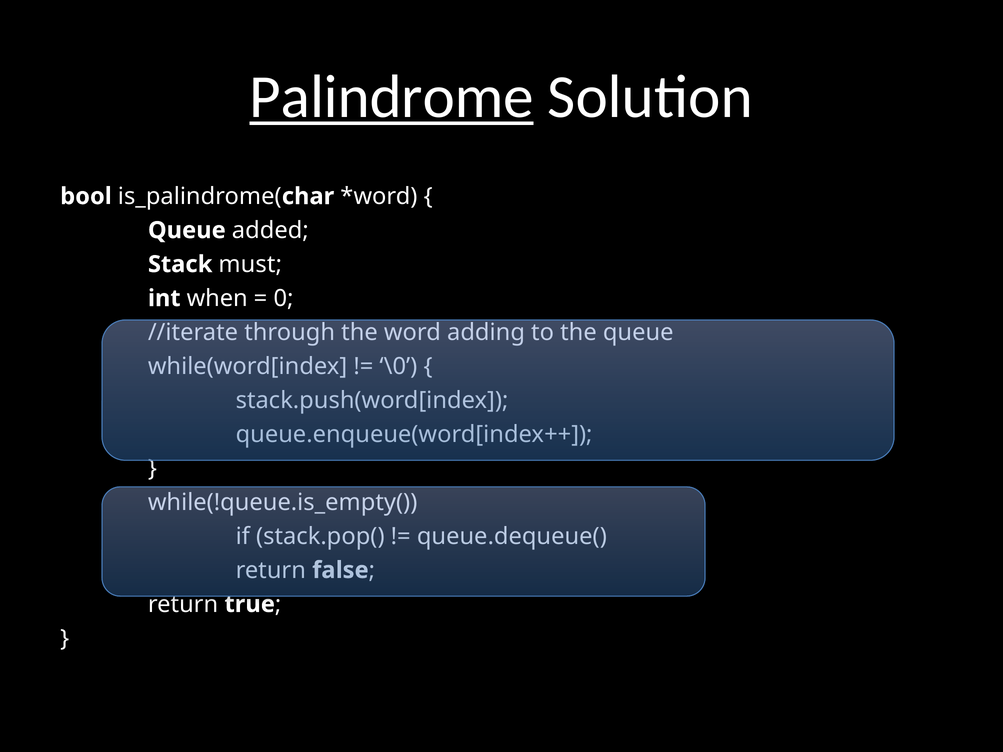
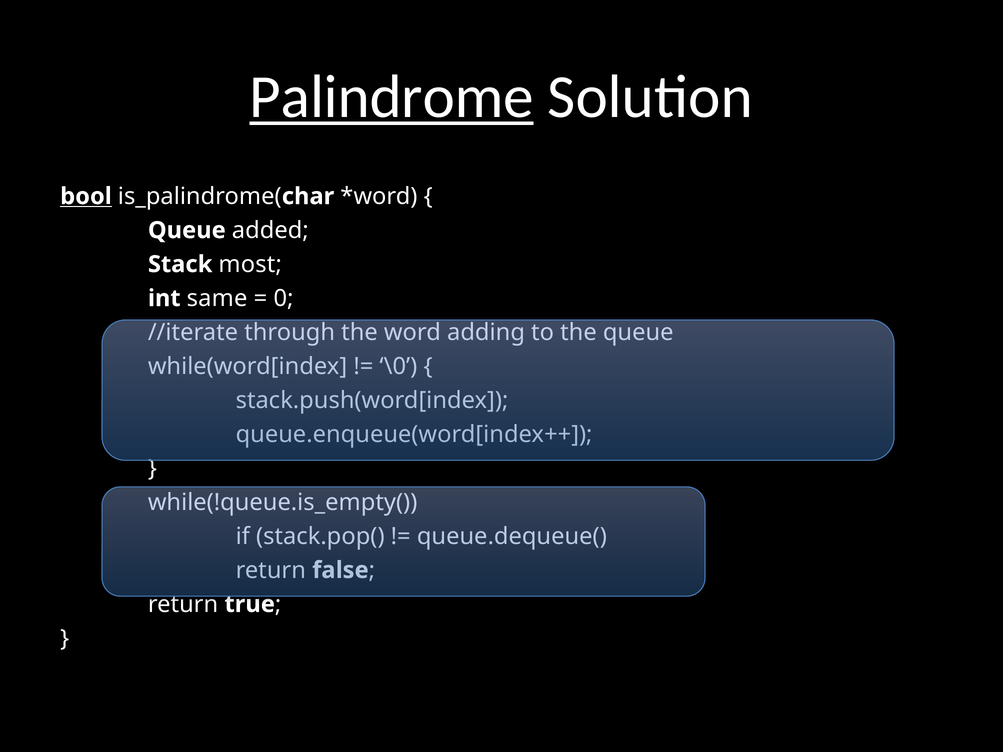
bool underline: none -> present
must: must -> most
when: when -> same
